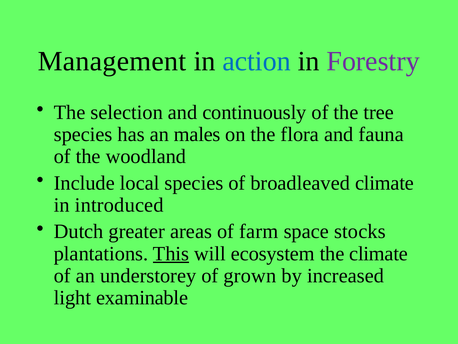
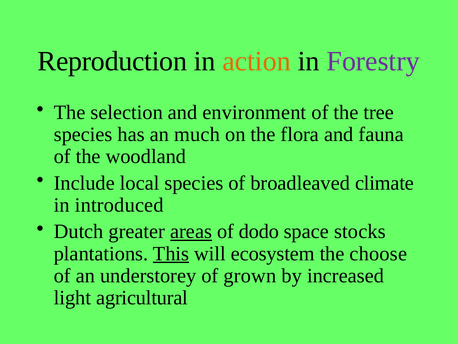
Management: Management -> Reproduction
action colour: blue -> orange
continuously: continuously -> environment
males: males -> much
areas underline: none -> present
farm: farm -> dodo
the climate: climate -> choose
examinable: examinable -> agricultural
